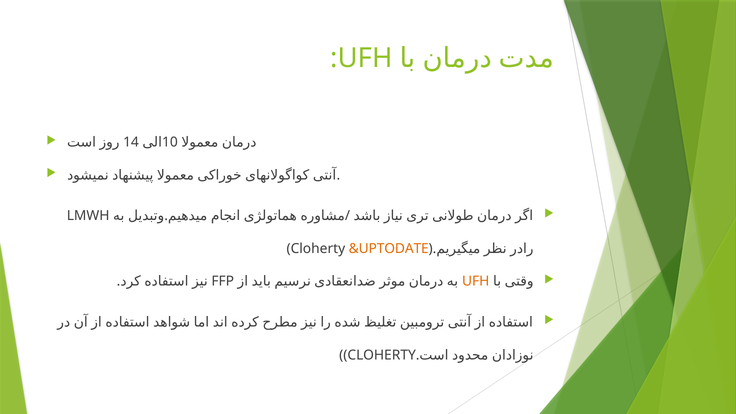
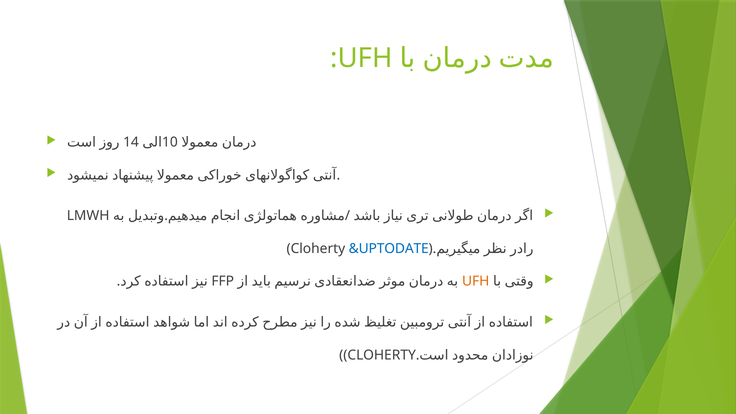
&UPTODATE colour: orange -> blue
